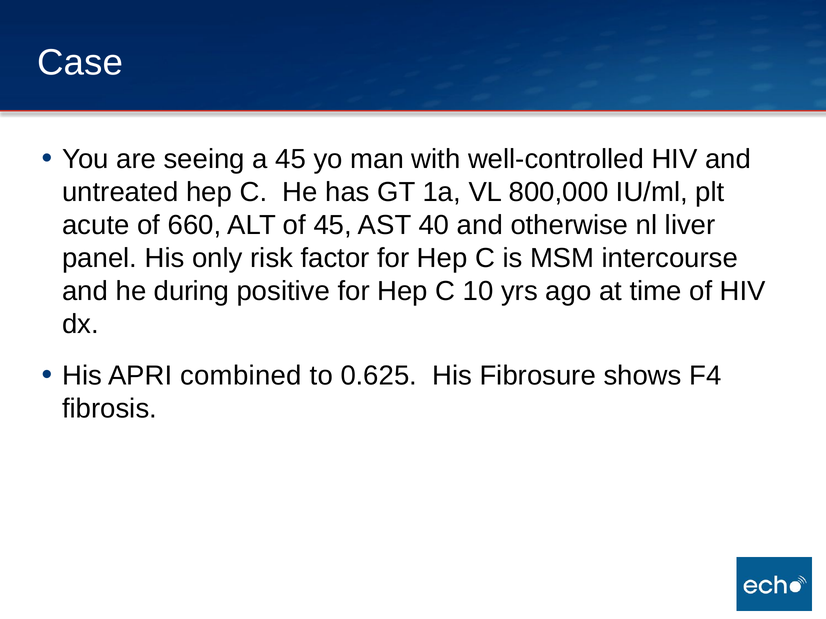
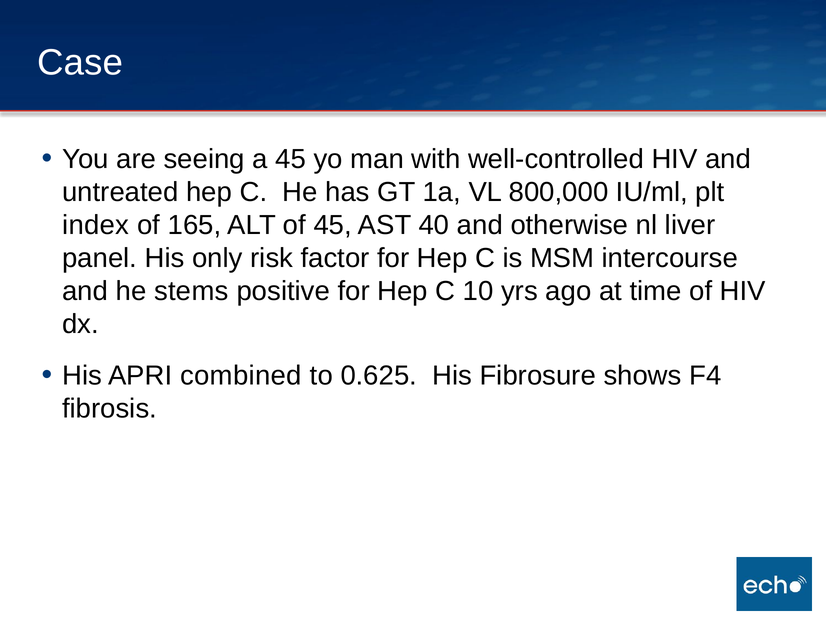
acute: acute -> index
660: 660 -> 165
during: during -> stems
